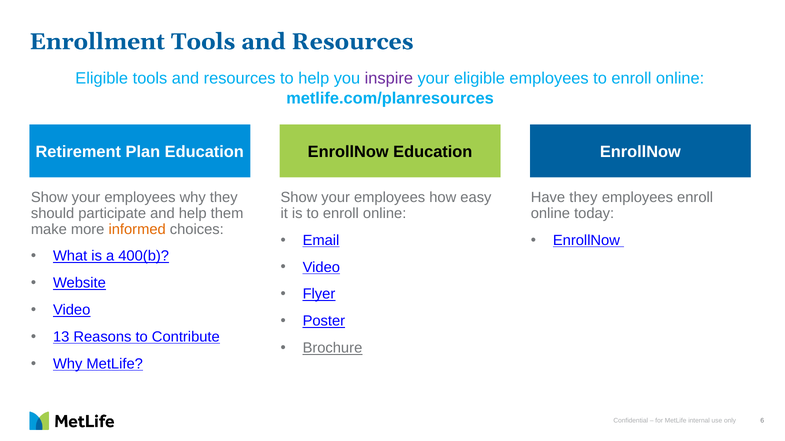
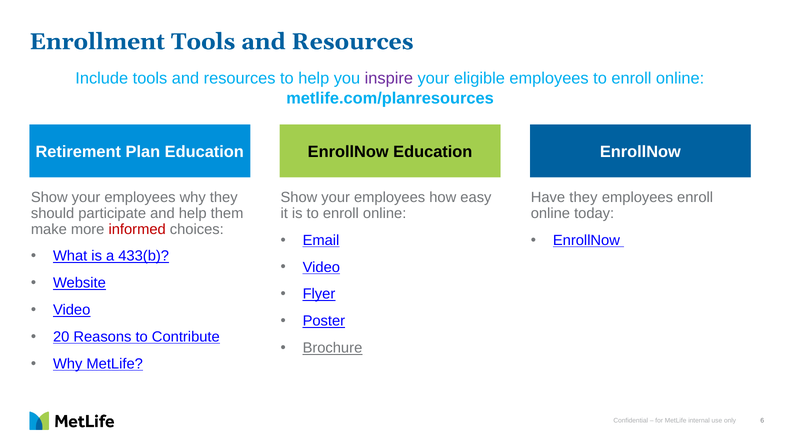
Eligible at (102, 79): Eligible -> Include
informed colour: orange -> red
400(b: 400(b -> 433(b
13: 13 -> 20
